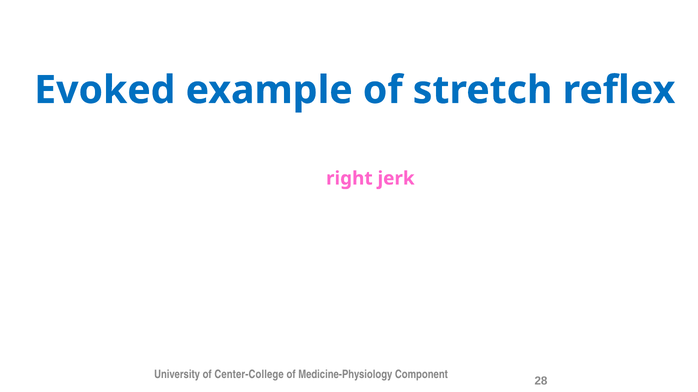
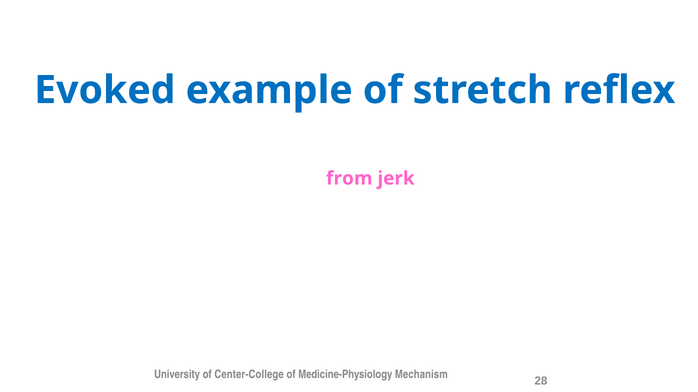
right: right -> from
Component: Component -> Mechanism
